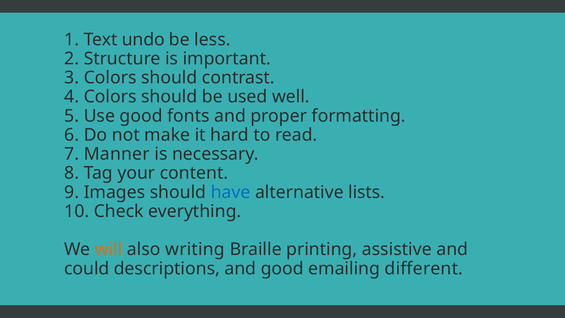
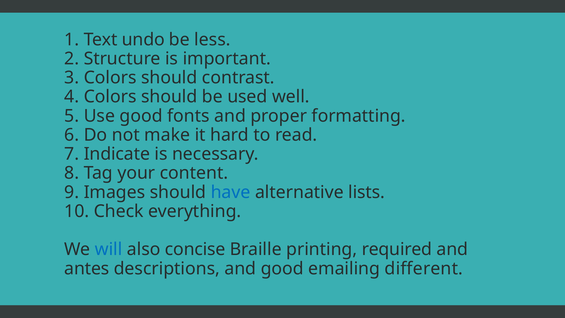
Manner: Manner -> Indicate
will colour: orange -> blue
writing: writing -> concise
assistive: assistive -> required
could: could -> antes
